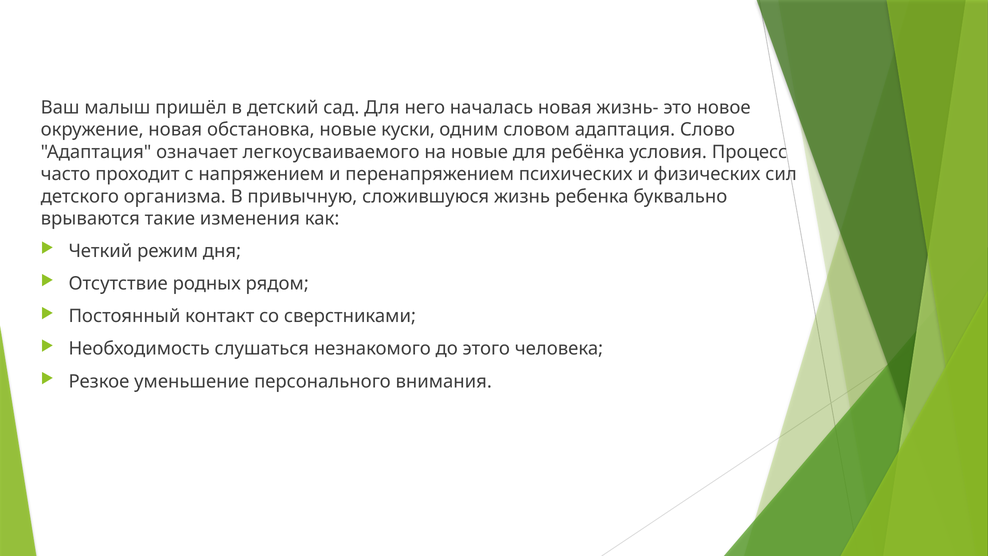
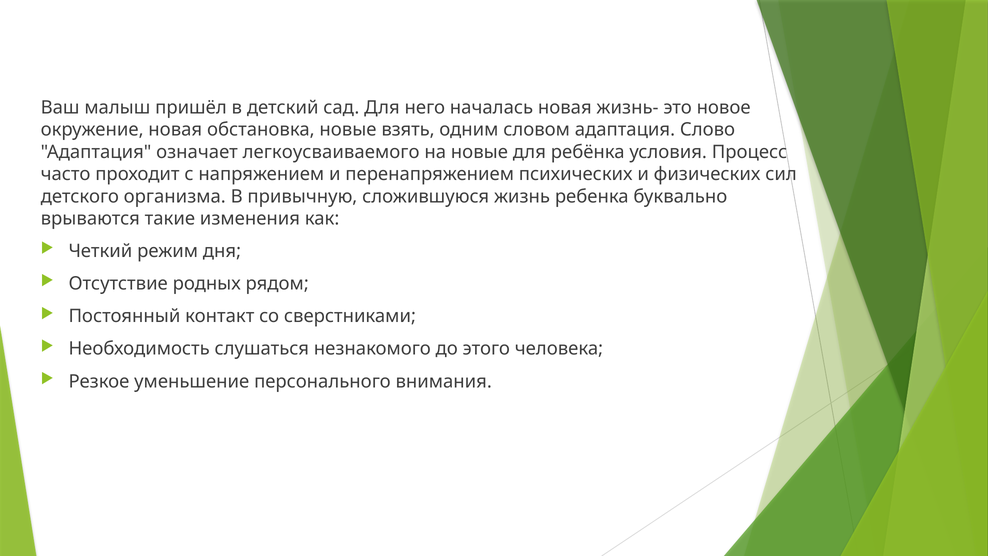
куски: куски -> взять
